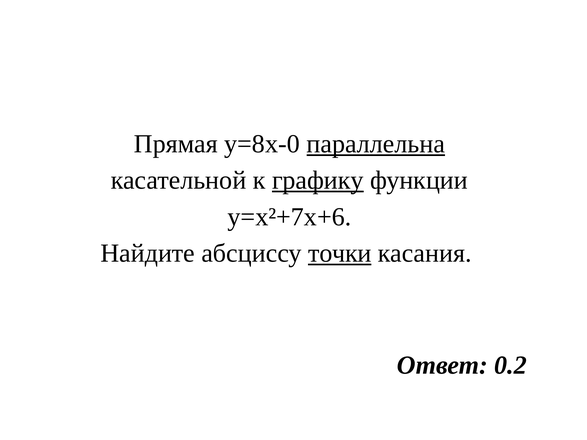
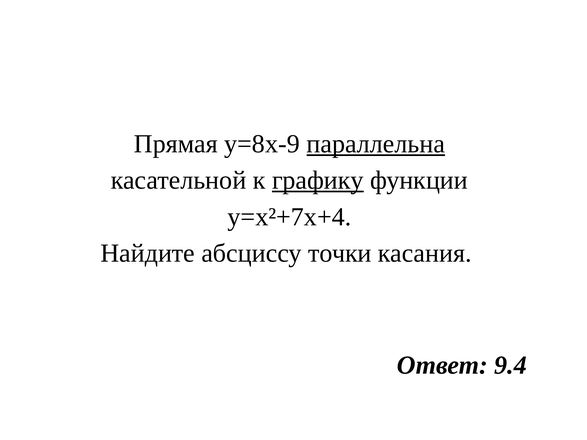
y=8x-0: y=8x-0 -> y=8x-9
y=x²+7x+6: y=x²+7x+6 -> y=x²+7x+4
точки underline: present -> none
0.2: 0.2 -> 9.4
